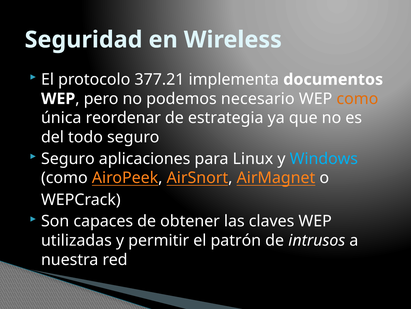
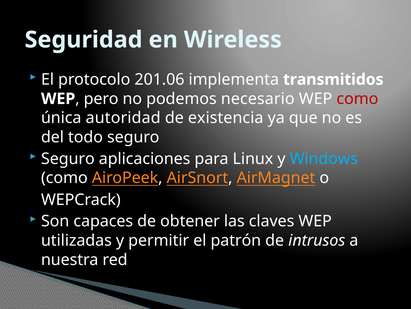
377.21: 377.21 -> 201.06
documentos: documentos -> transmitidos
como at (357, 99) colour: orange -> red
reordenar: reordenar -> autoridad
estrategia: estrategia -> existencia
